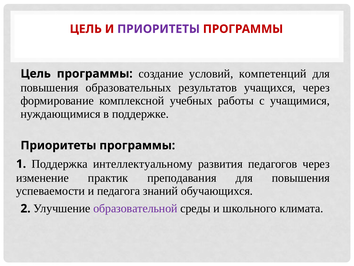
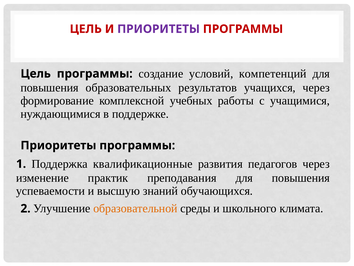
интеллектуальному: интеллектуальному -> квалификационные
педагога: педагога -> высшую
образовательной colour: purple -> orange
